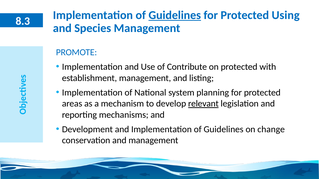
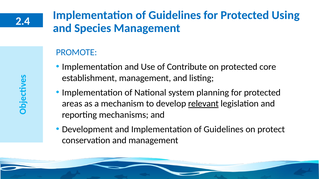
Guidelines at (175, 15) underline: present -> none
8.3: 8.3 -> 2.4
with: with -> core
change: change -> protect
